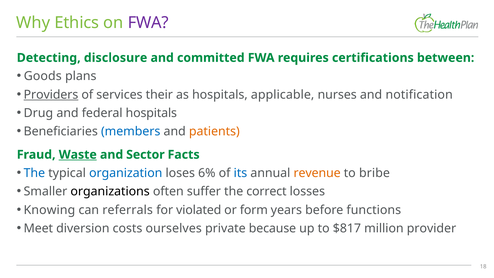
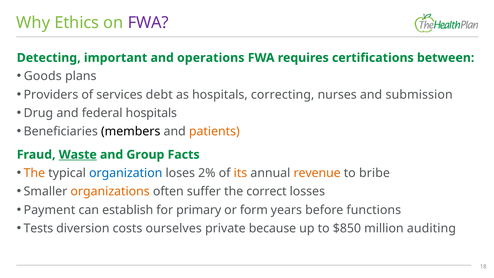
disclosure: disclosure -> important
committed: committed -> operations
Providers underline: present -> none
their: their -> debt
applicable: applicable -> correcting
notification: notification -> submission
members colour: blue -> black
Sector: Sector -> Group
The at (34, 173) colour: blue -> orange
6%: 6% -> 2%
its colour: blue -> orange
organizations colour: black -> orange
Knowing: Knowing -> Payment
referrals: referrals -> establish
violated: violated -> primary
Meet: Meet -> Tests
$817: $817 -> $850
provider: provider -> auditing
